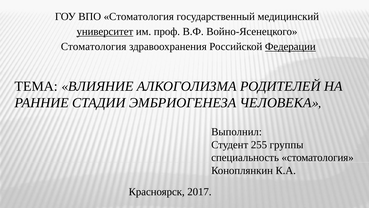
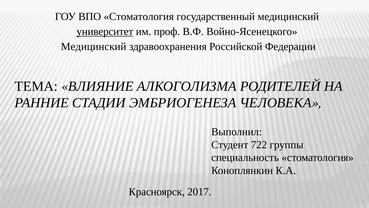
Стоматология at (94, 47): Стоматология -> Медицинский
Федерации underline: present -> none
255: 255 -> 722
